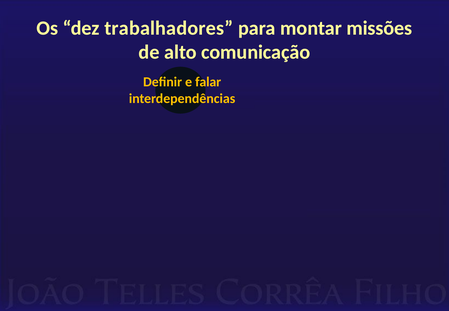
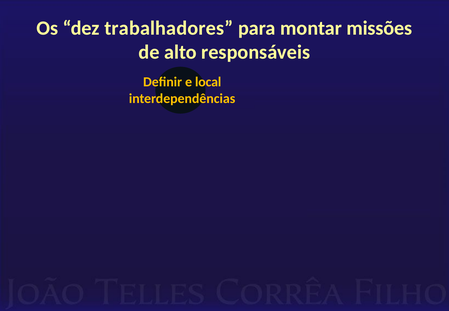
comunicação: comunicação -> responsáveis
falar: falar -> local
